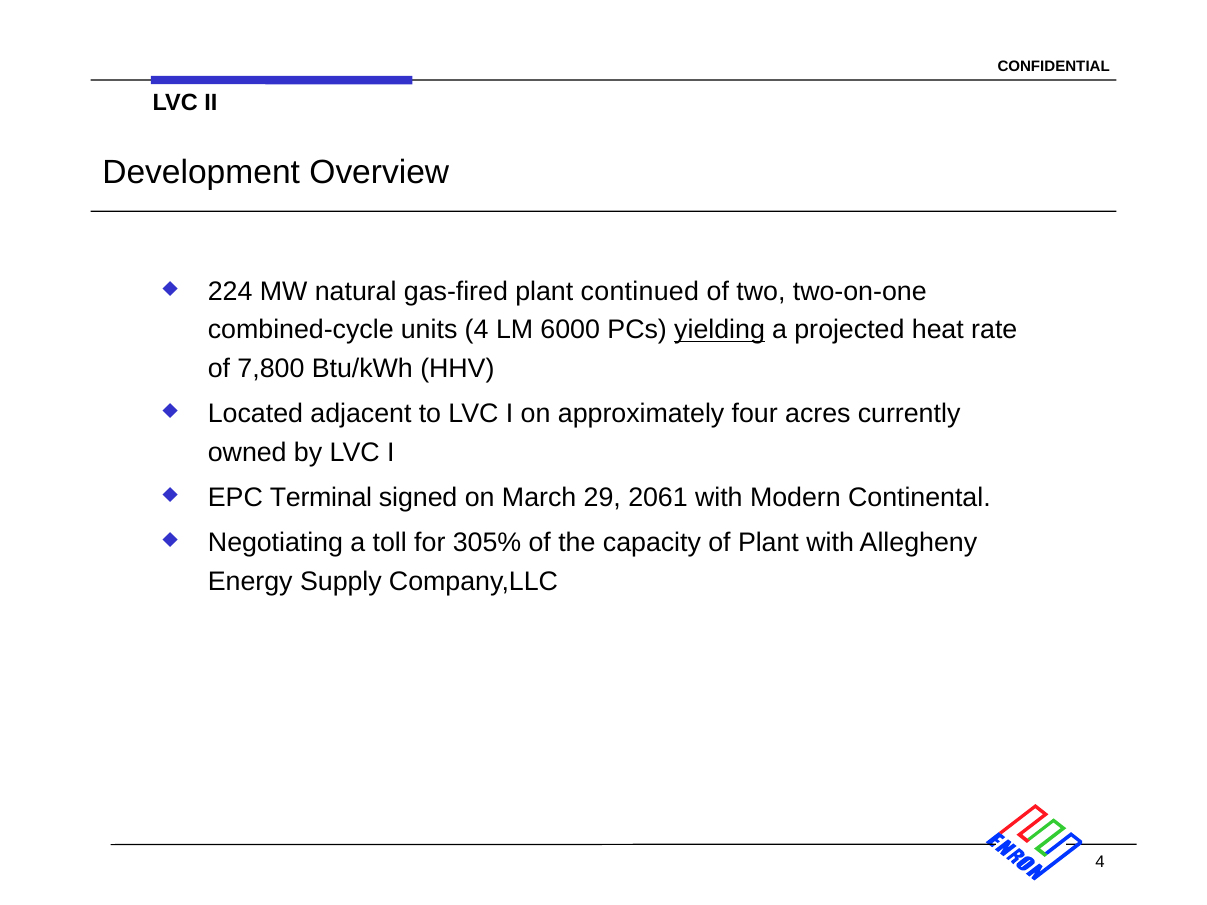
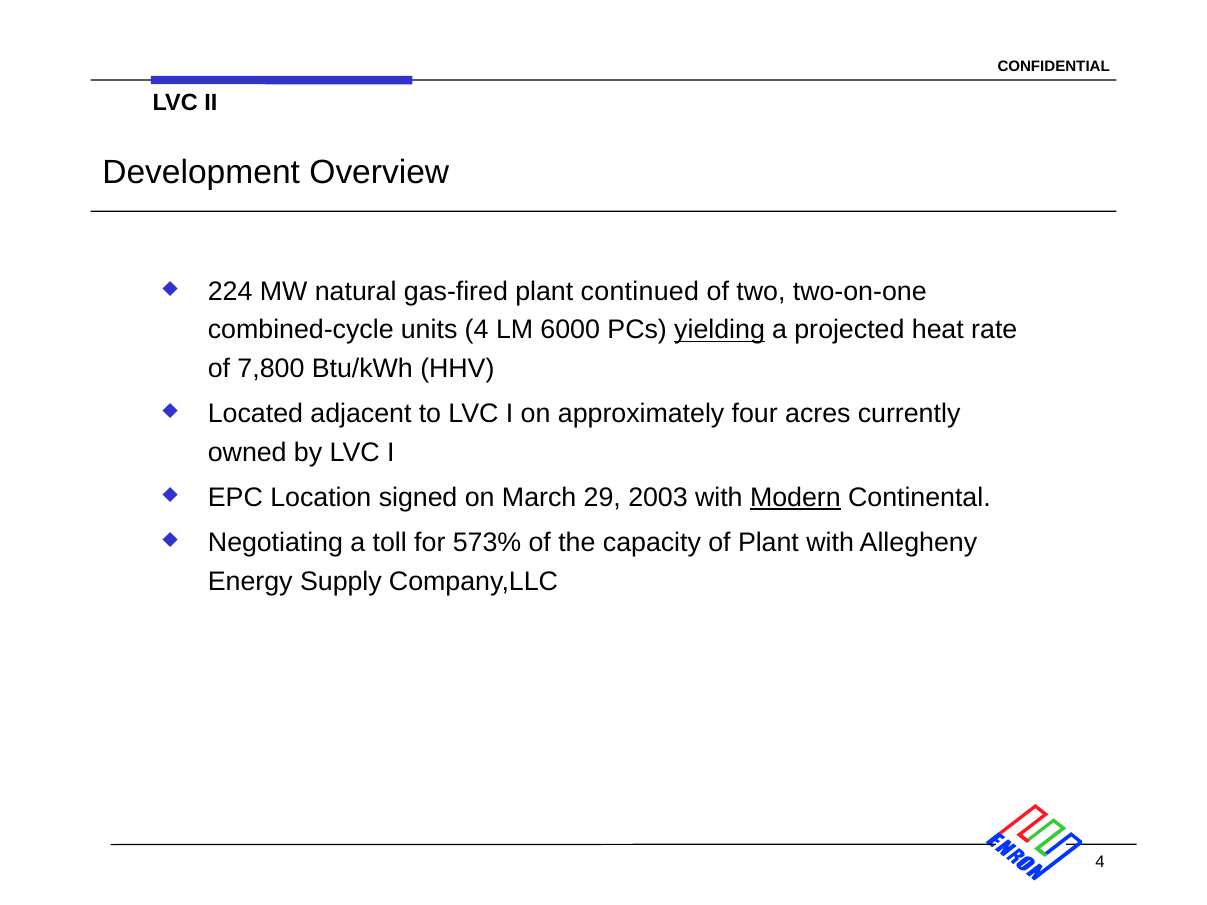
Terminal: Terminal -> Location
2061: 2061 -> 2003
Modern underline: none -> present
305%: 305% -> 573%
